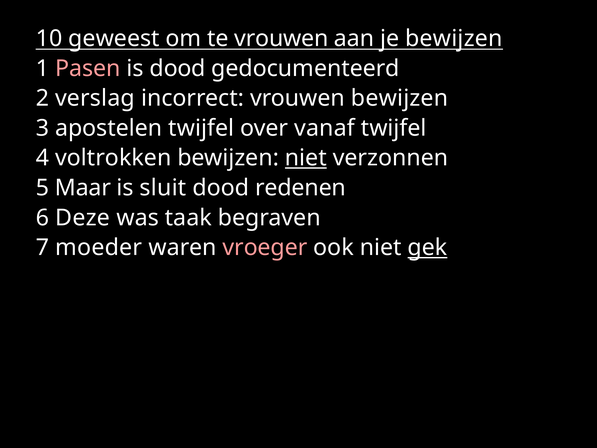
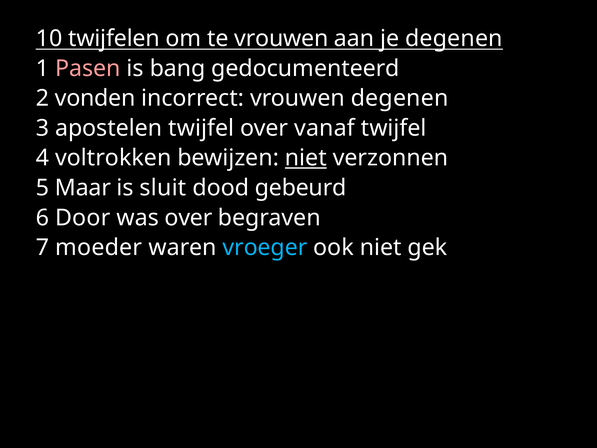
geweest: geweest -> twijfelen
je bewijzen: bewijzen -> degenen
is dood: dood -> bang
verslag: verslag -> vonden
vrouwen bewijzen: bewijzen -> degenen
redenen: redenen -> gebeurd
Deze: Deze -> Door
was taak: taak -> over
vroeger colour: pink -> light blue
gek underline: present -> none
